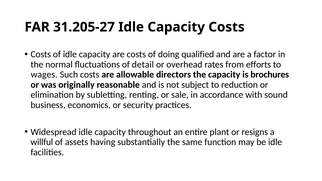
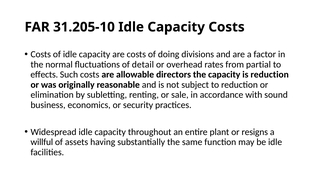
31.205-27: 31.205-27 -> 31.205-10
qualified: qualified -> divisions
efforts: efforts -> partial
wages: wages -> effects
is brochures: brochures -> reduction
